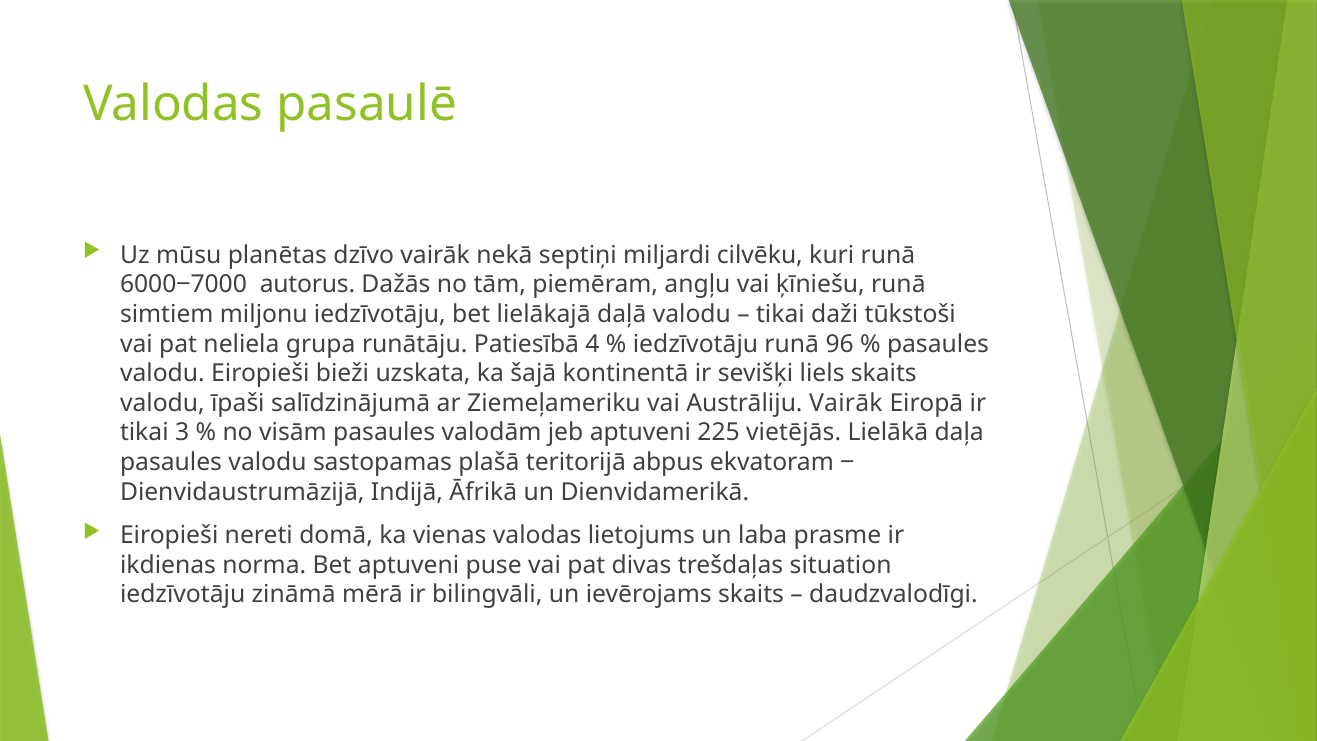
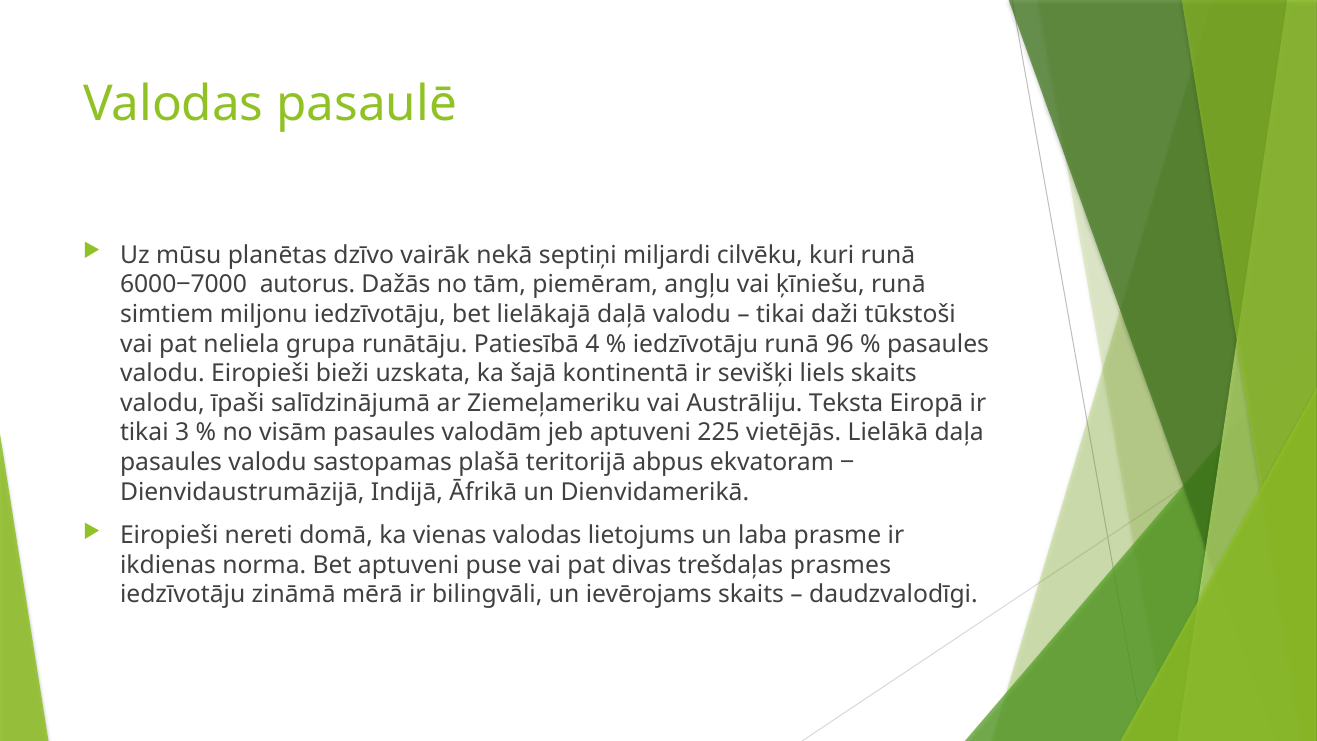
Austrāliju Vairāk: Vairāk -> Teksta
situation: situation -> prasmes
